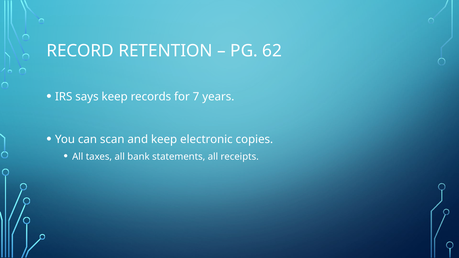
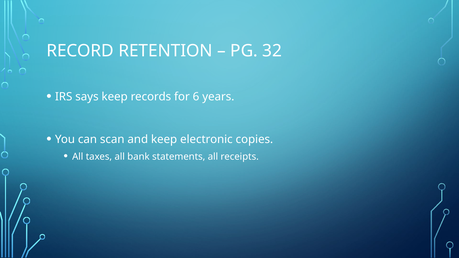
62: 62 -> 32
7: 7 -> 6
